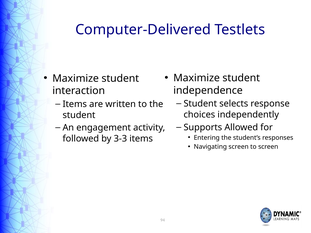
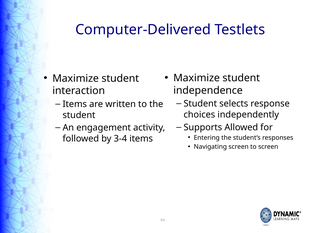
3-3: 3-3 -> 3-4
